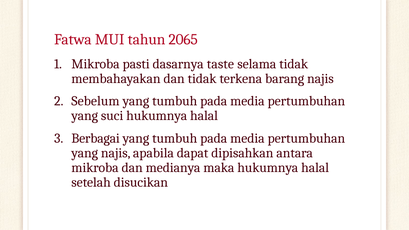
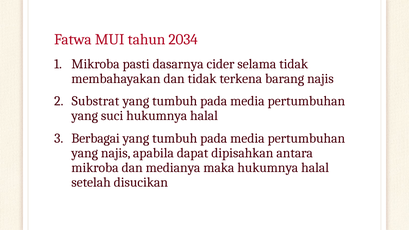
2065: 2065 -> 2034
taste: taste -> cider
Sebelum: Sebelum -> Substrat
